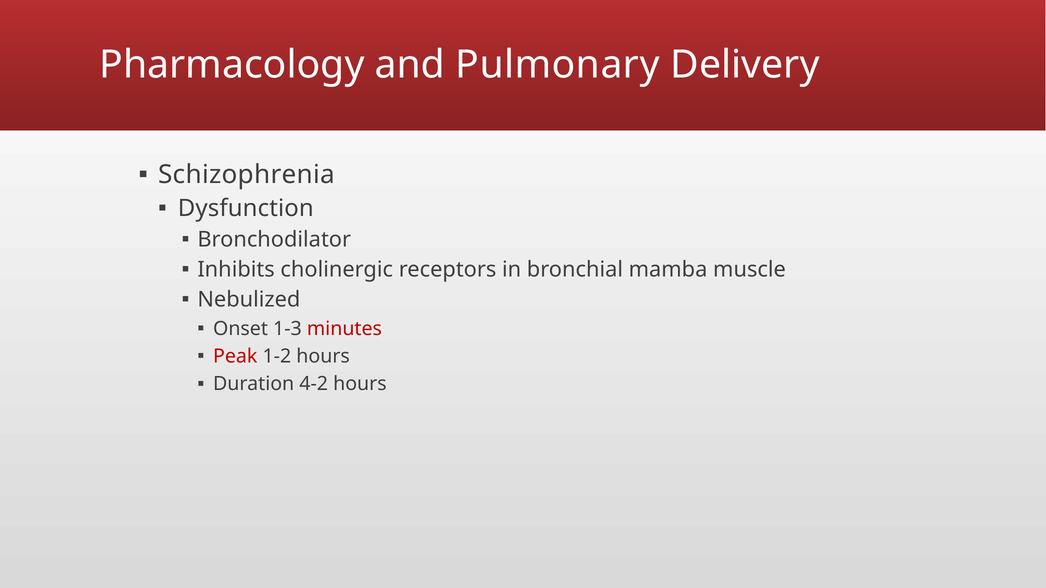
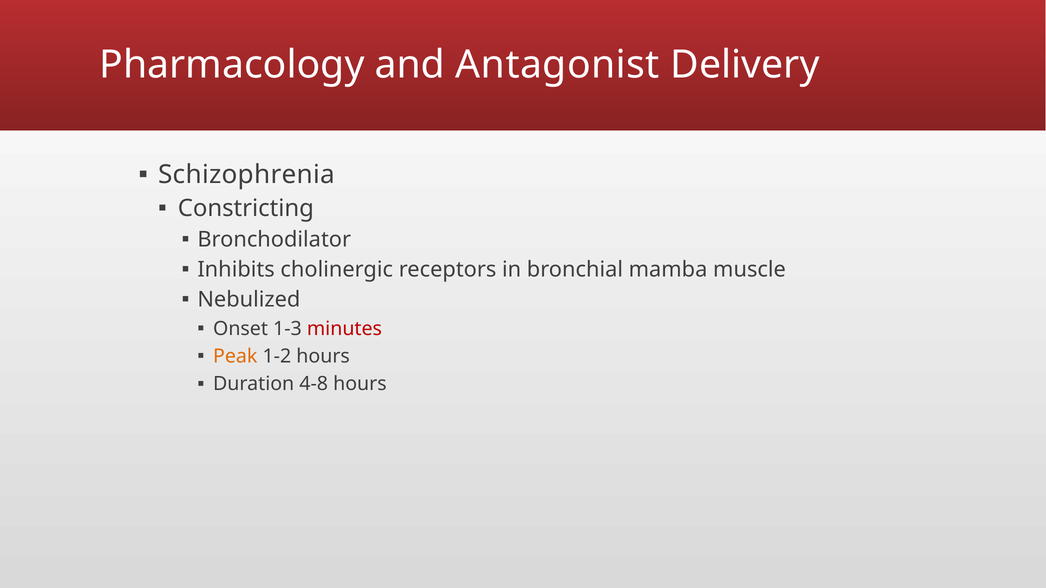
Pulmonary: Pulmonary -> Antagonist
Dysfunction: Dysfunction -> Constricting
Peak colour: red -> orange
4-2: 4-2 -> 4-8
